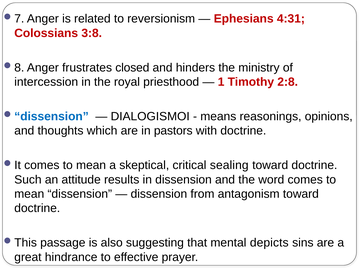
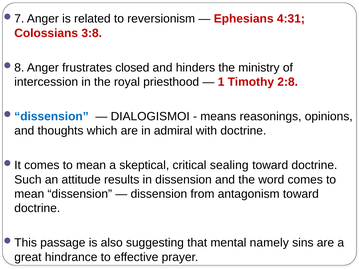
pastors: pastors -> admiral
depicts: depicts -> namely
